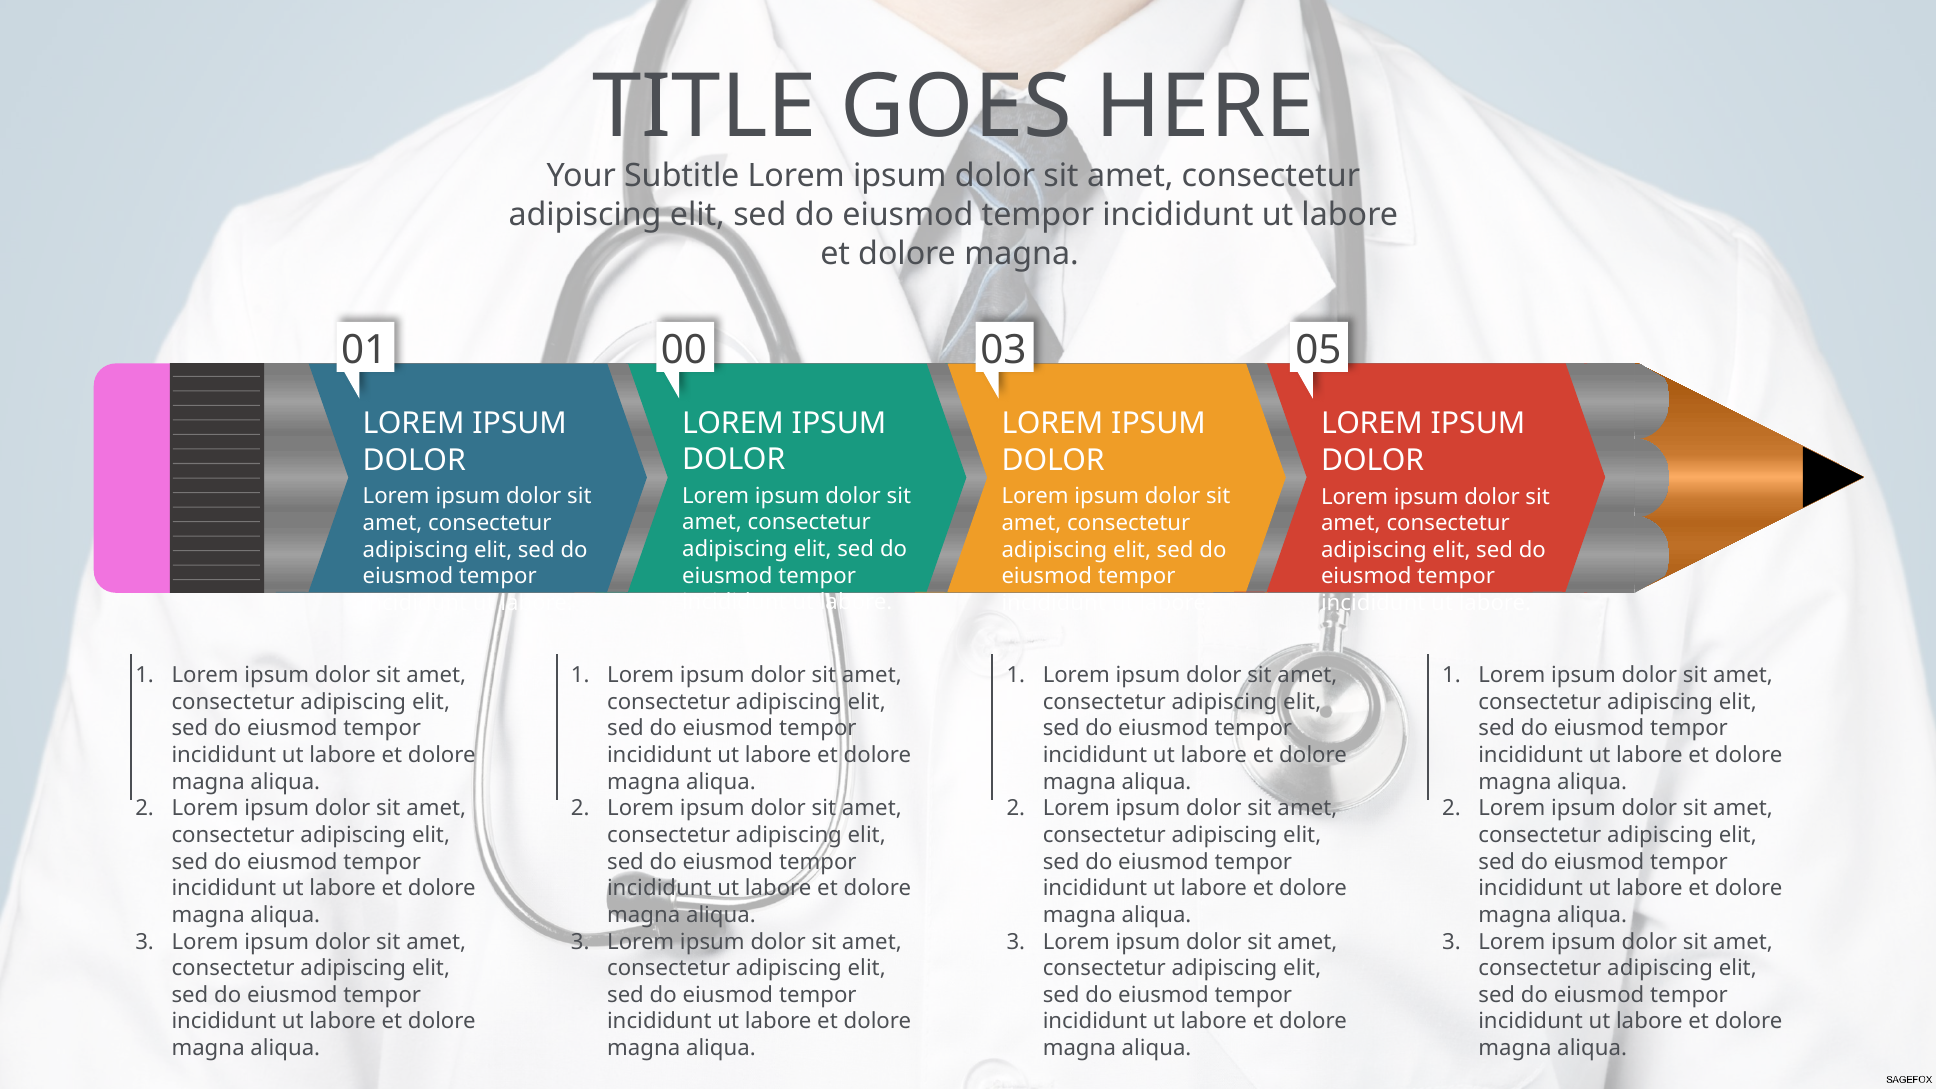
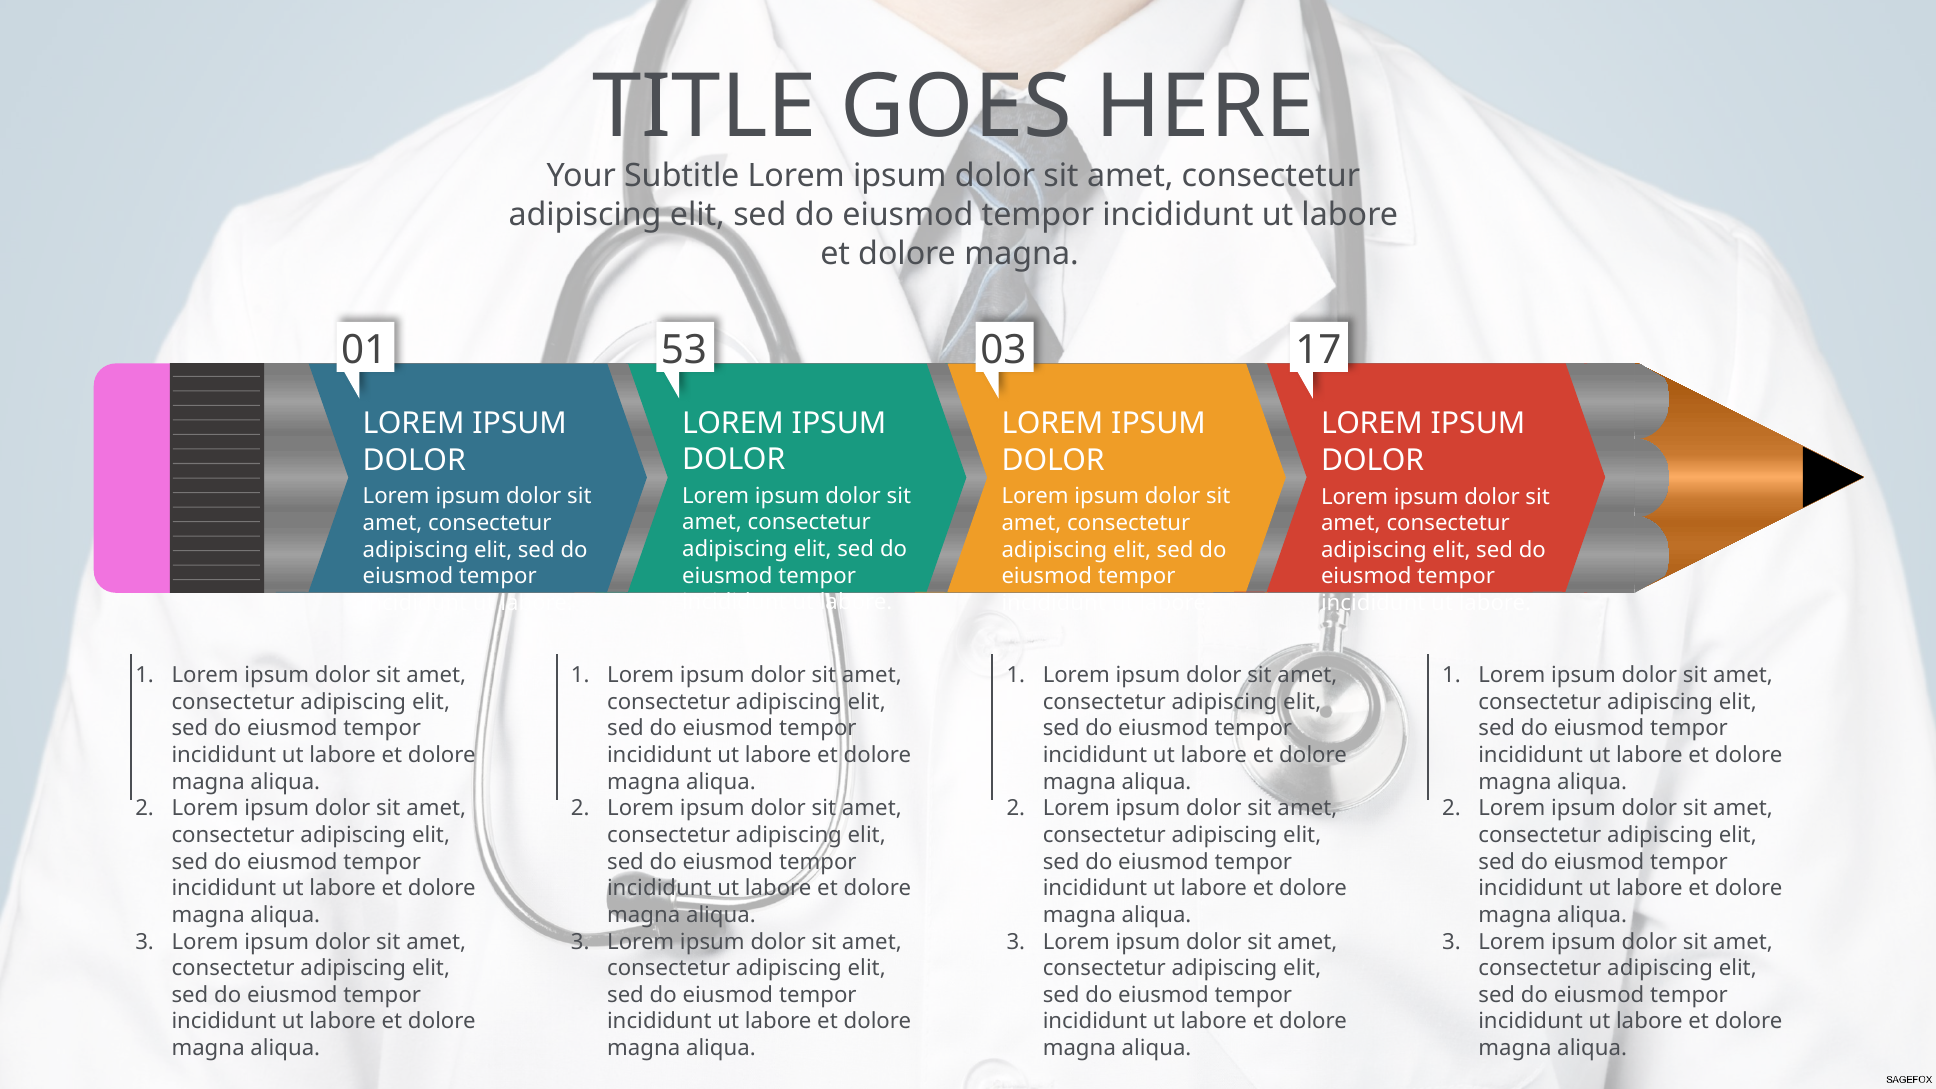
00: 00 -> 53
05: 05 -> 17
